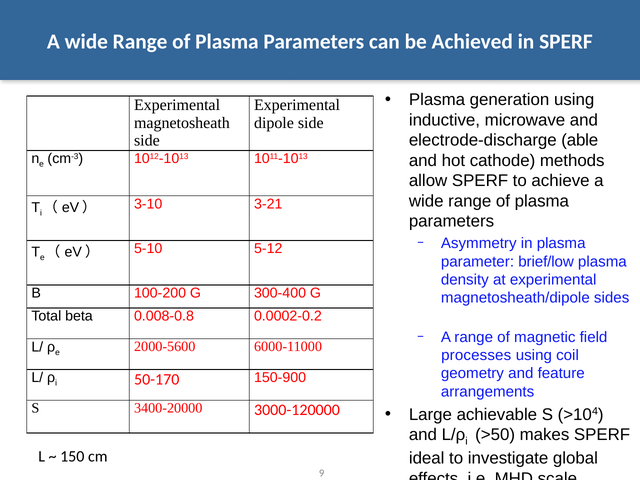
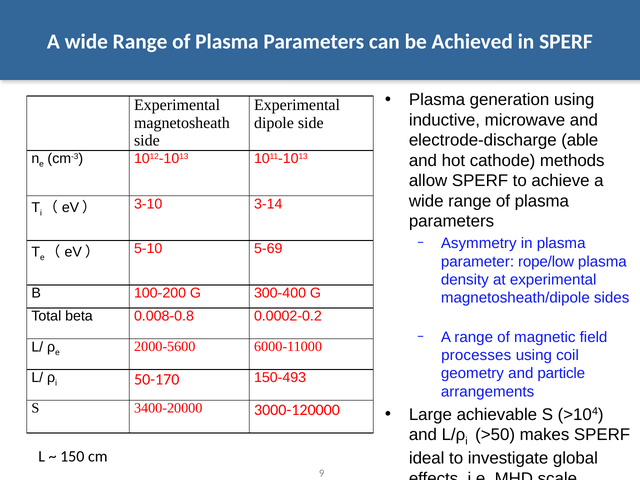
3-21: 3-21 -> 3-14
5-12: 5-12 -> 5-69
brief/low: brief/low -> rope/low
feature: feature -> particle
150-900: 150-900 -> 150-493
